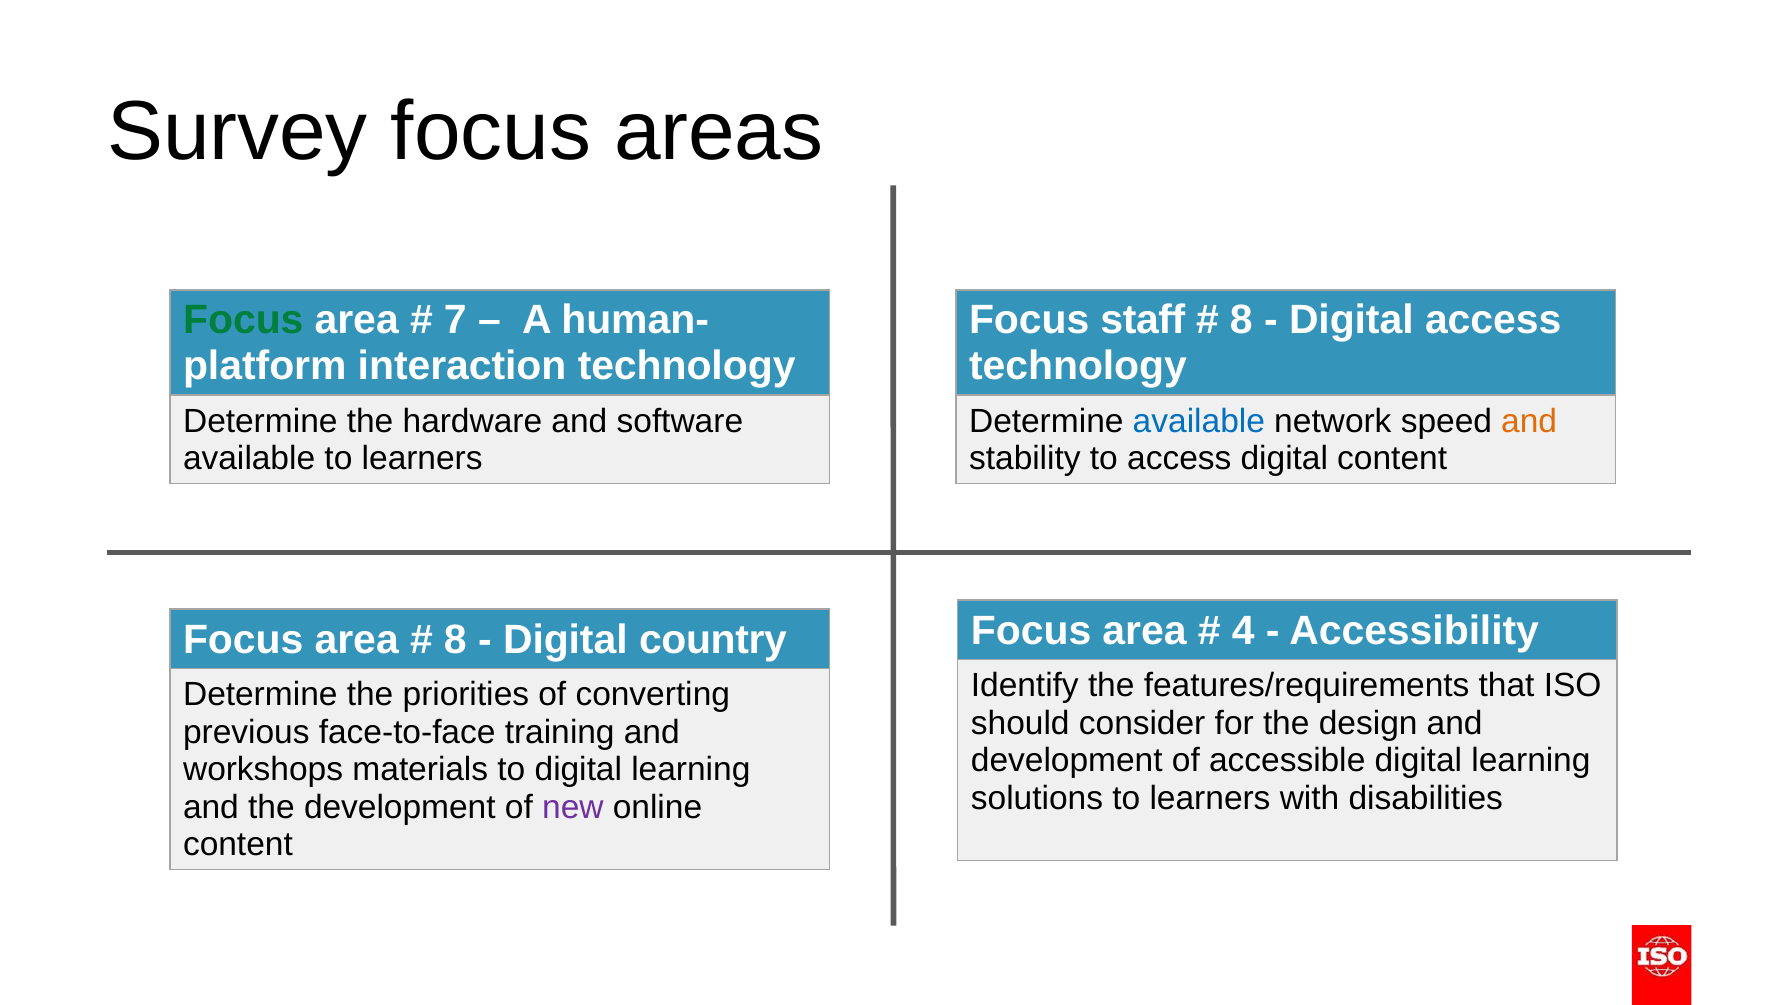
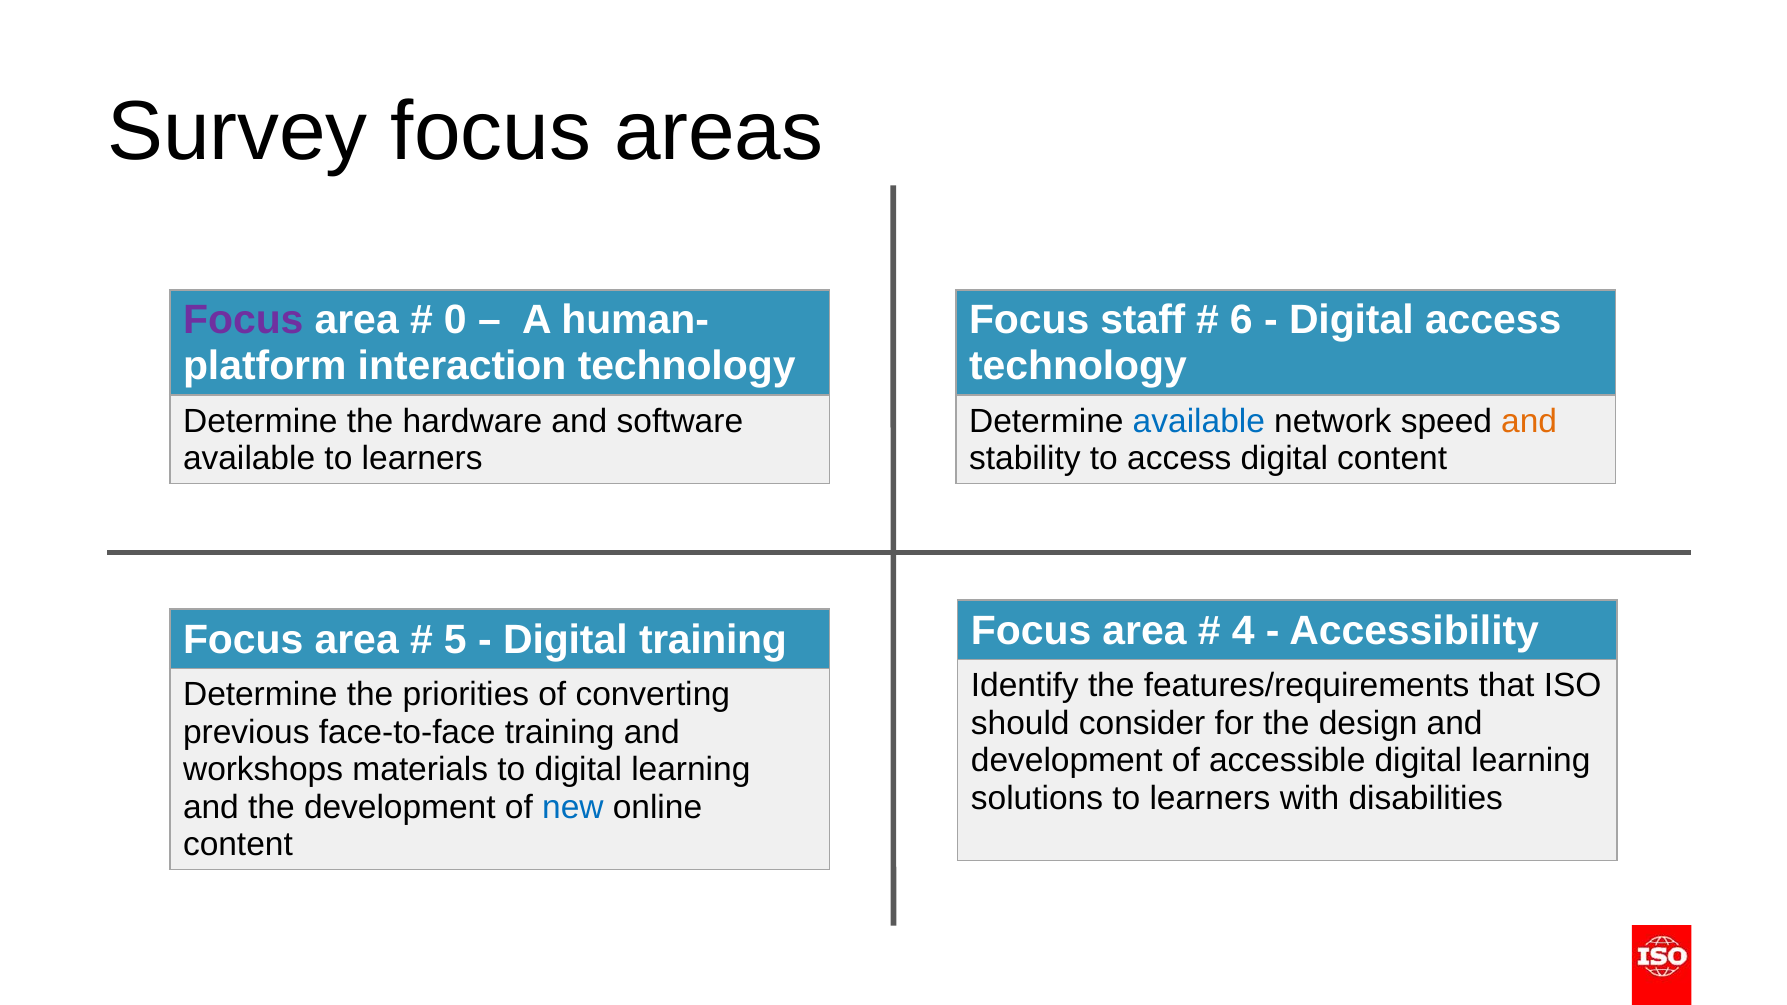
Focus at (243, 320) colour: green -> purple
7: 7 -> 0
8 at (1241, 320): 8 -> 6
8 at (455, 640): 8 -> 5
Digital country: country -> training
new colour: purple -> blue
